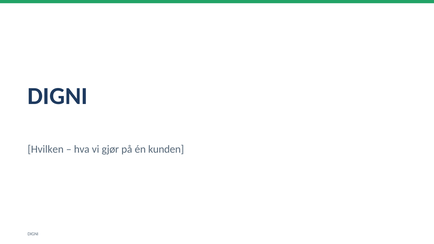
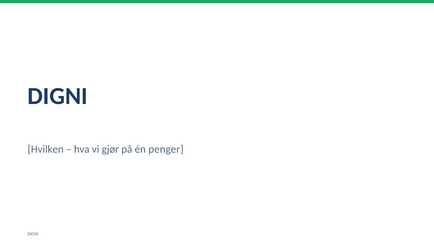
kunden: kunden -> penger
